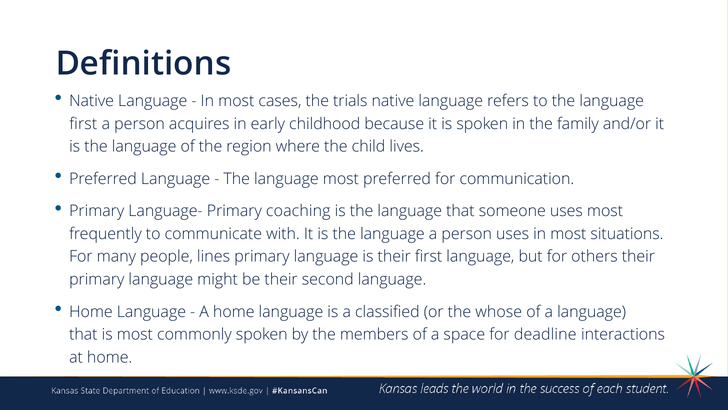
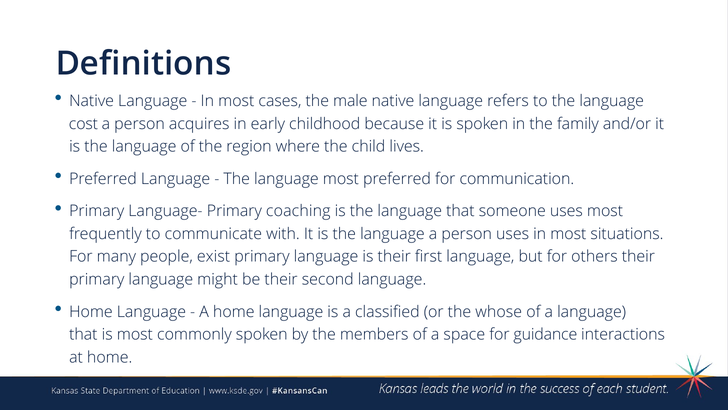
trials: trials -> male
first at (83, 124): first -> cost
lines: lines -> exist
deadline: deadline -> guidance
